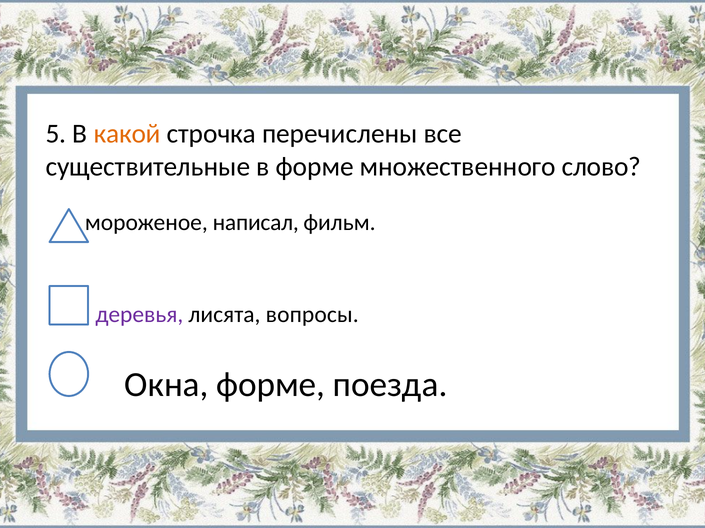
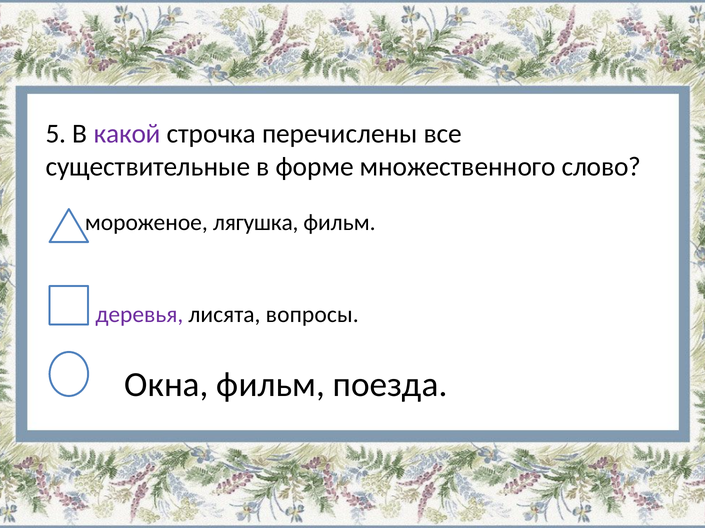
какой colour: orange -> purple
написал: написал -> лягушка
Окна форме: форме -> фильм
